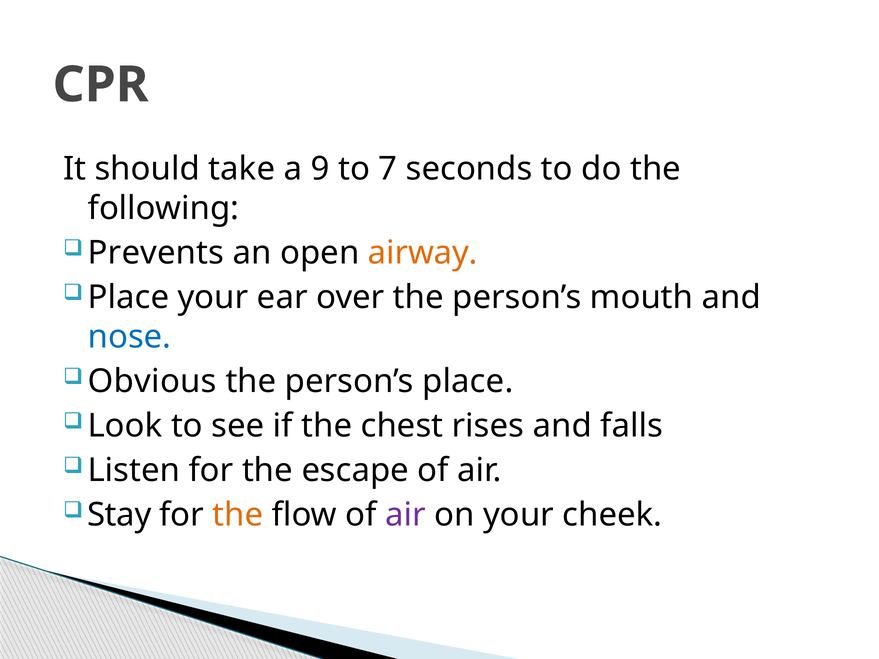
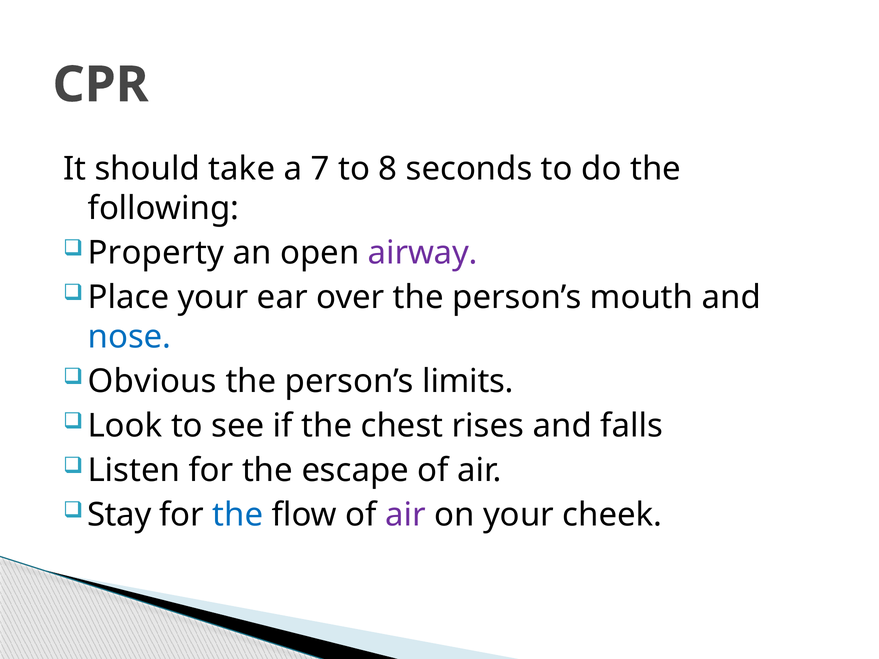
9: 9 -> 7
7: 7 -> 8
Prevents: Prevents -> Property
airway colour: orange -> purple
person’s place: place -> limits
the at (238, 515) colour: orange -> blue
